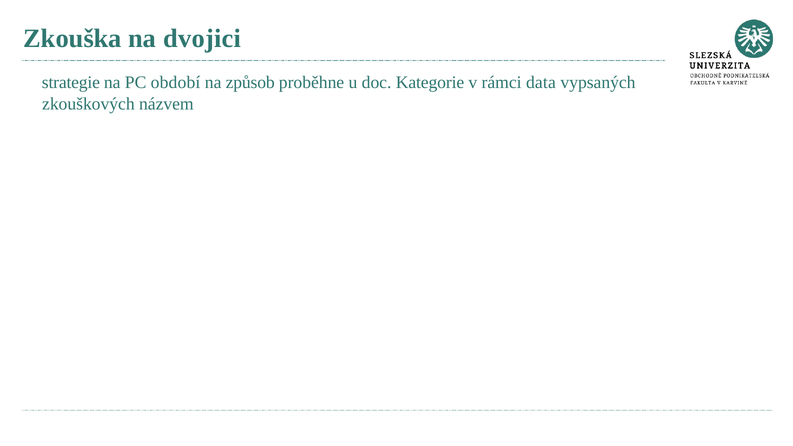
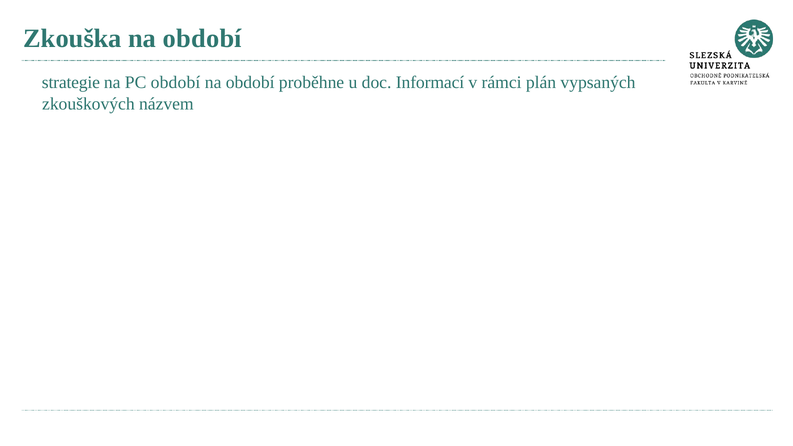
Zkouška na dvojici: dvojici -> období
způsob at (250, 83): způsob -> období
Kategorie: Kategorie -> Informací
data: data -> plán
